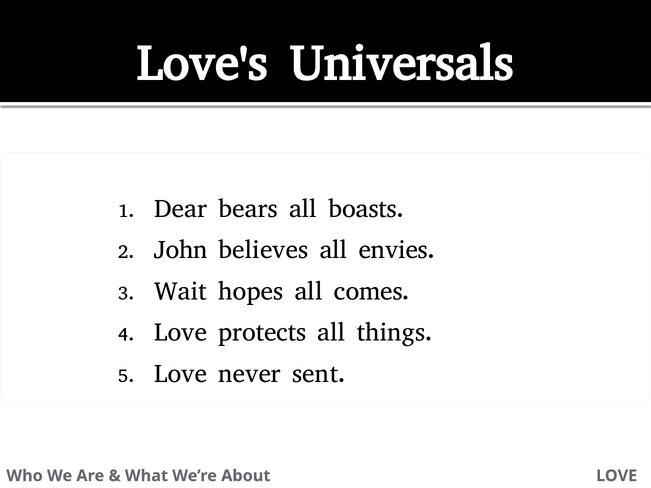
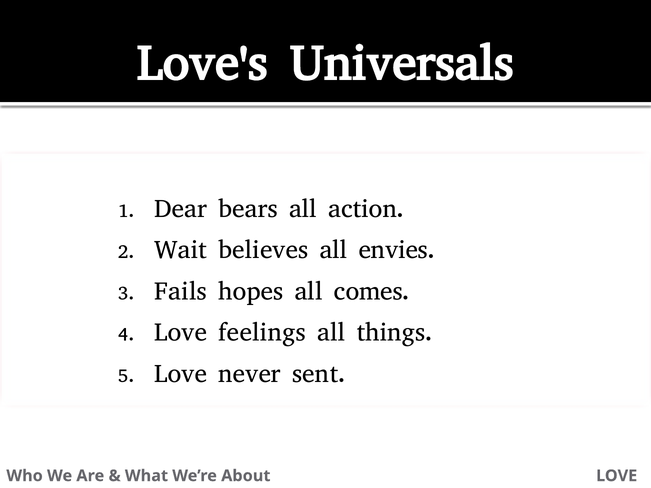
boasts: boasts -> action
John: John -> Wait
Wait: Wait -> Fails
protects: protects -> feelings
